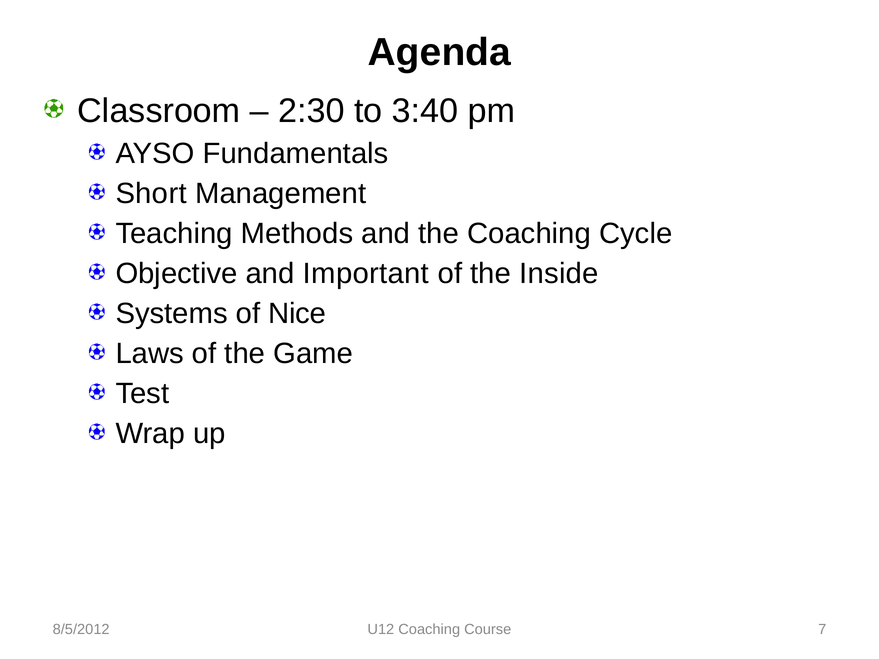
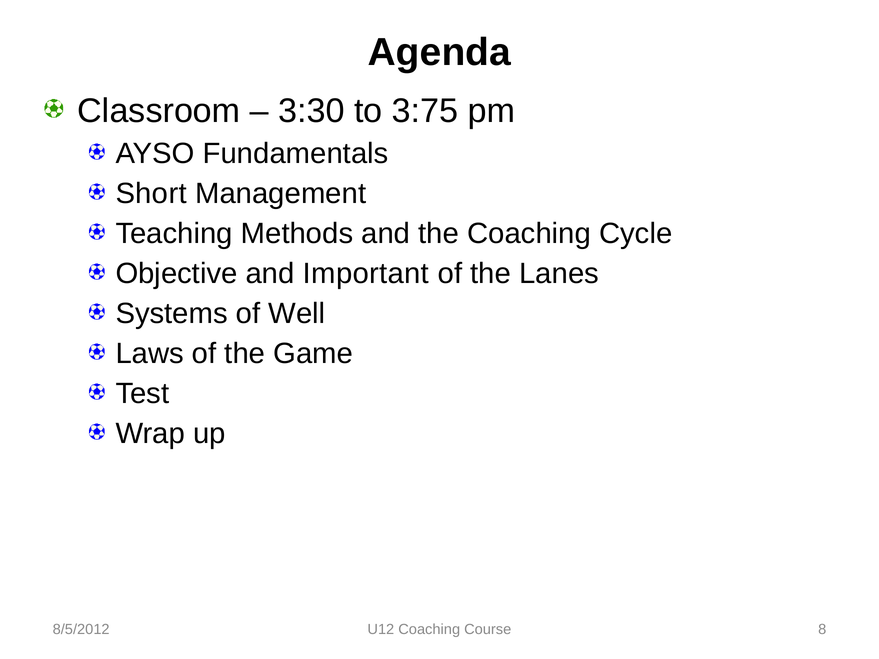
2:30: 2:30 -> 3:30
3:40: 3:40 -> 3:75
Inside: Inside -> Lanes
Nice: Nice -> Well
7: 7 -> 8
